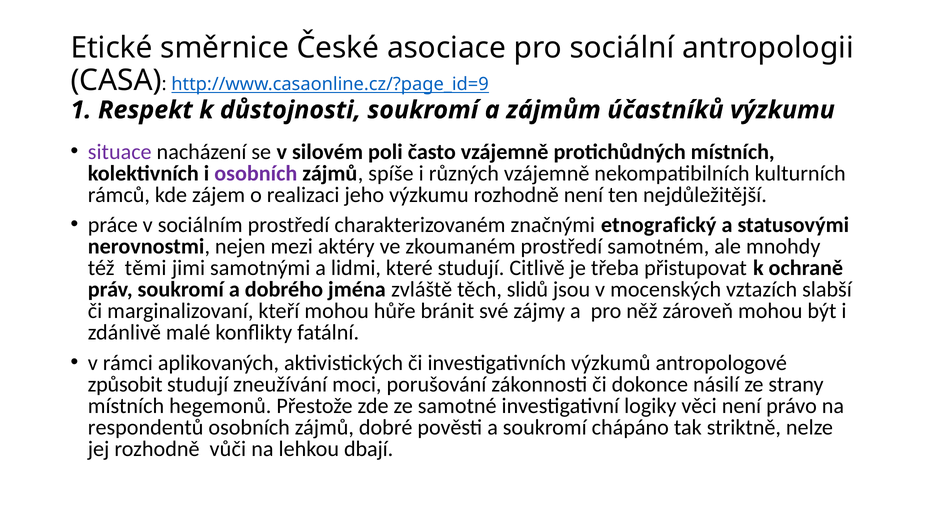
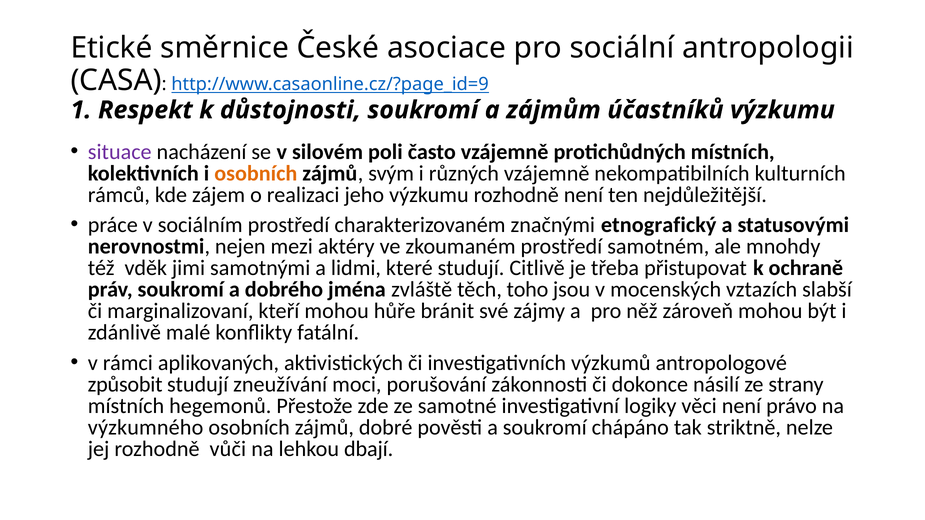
osobních at (256, 173) colour: purple -> orange
spíše: spíše -> svým
těmi: těmi -> vděk
slidů: slidů -> toho
respondentů: respondentů -> výzkumného
